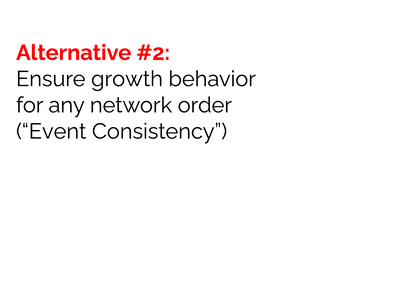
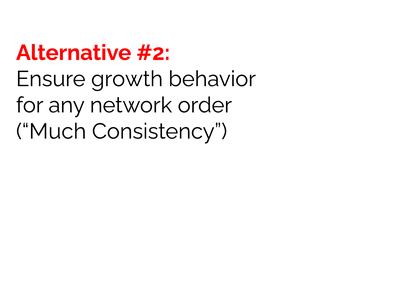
Event: Event -> Much
